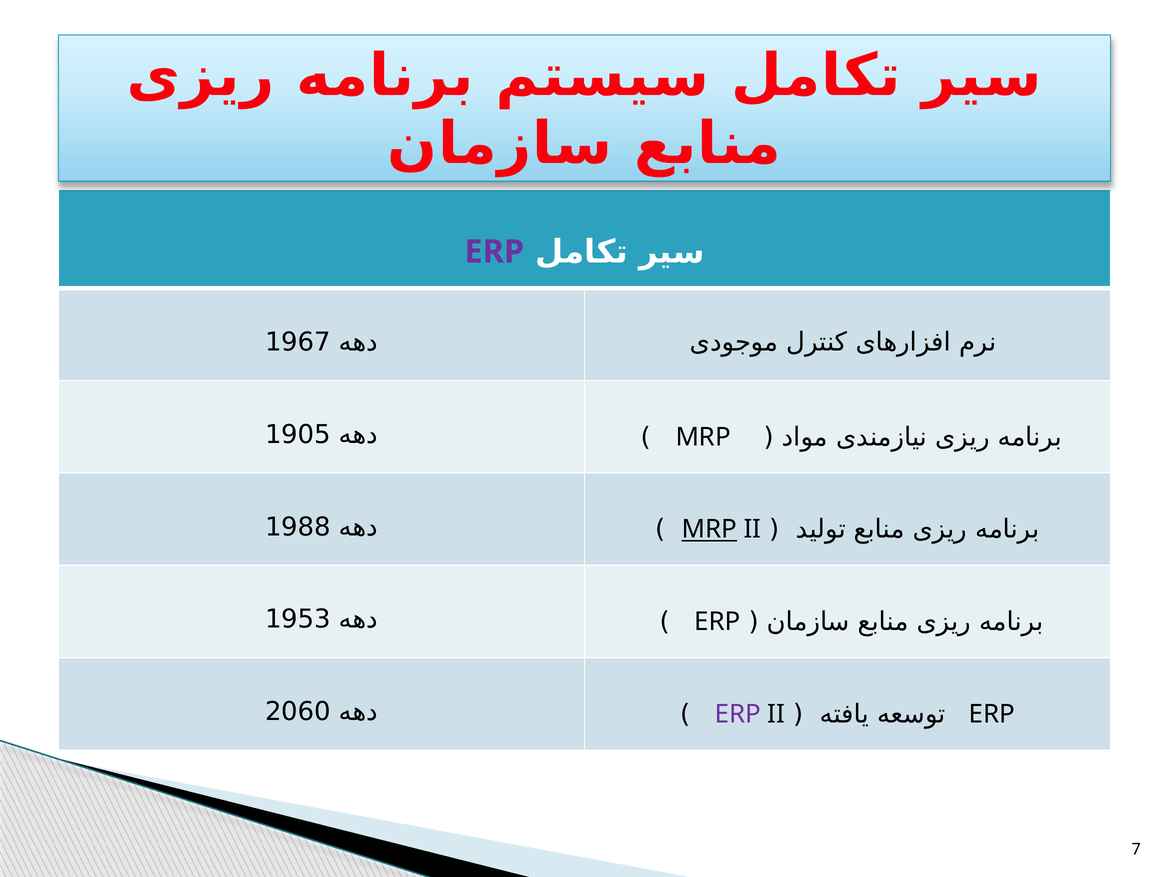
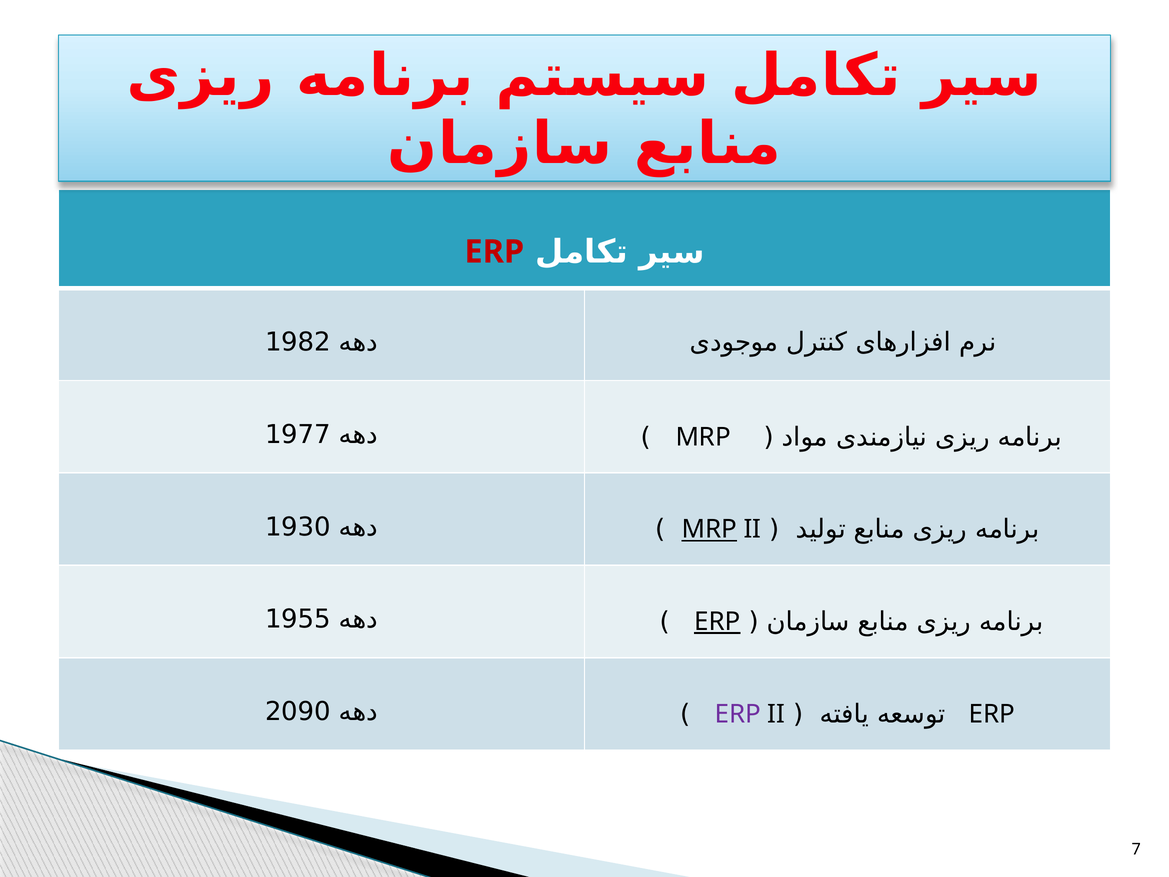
ERP at (494, 252) colour: purple -> red
1967: 1967 -> 1982
1905: 1905 -> 1977
1988: 1988 -> 1930
1953: 1953 -> 1955
ERP at (717, 622) underline: none -> present
2060: 2060 -> 2090
